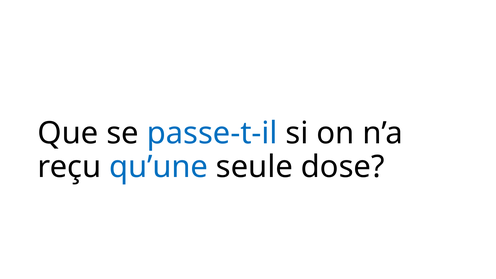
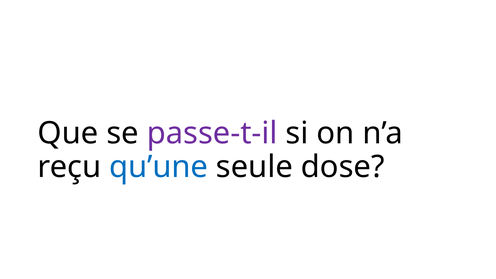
passe-t-il colour: blue -> purple
